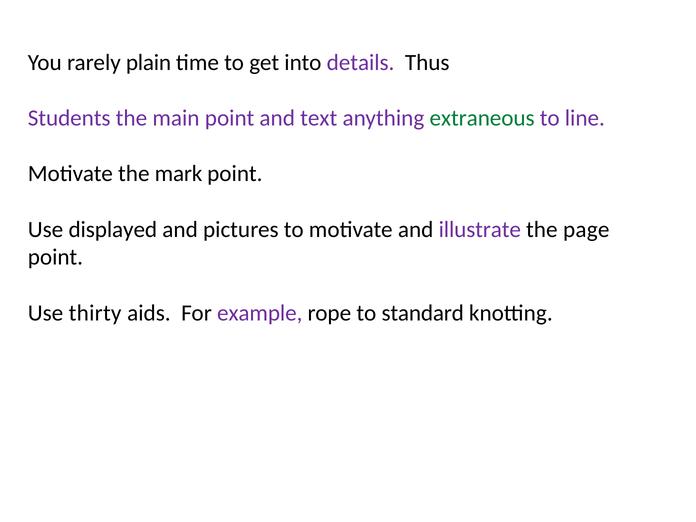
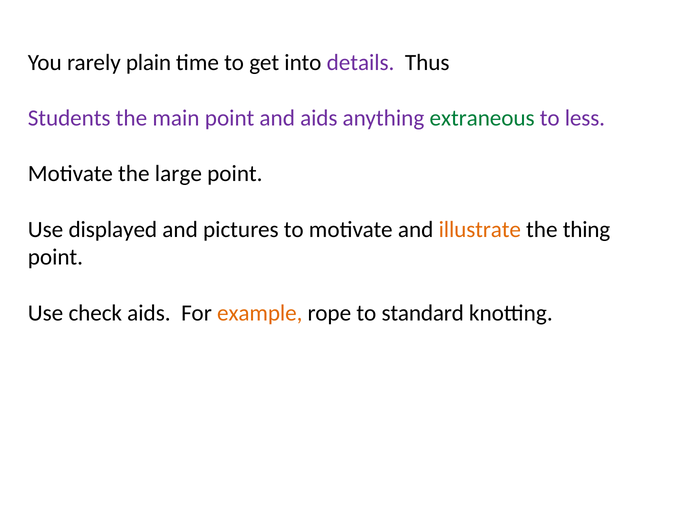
and text: text -> aids
line: line -> less
mark: mark -> large
illustrate colour: purple -> orange
page: page -> thing
thirty: thirty -> check
example colour: purple -> orange
